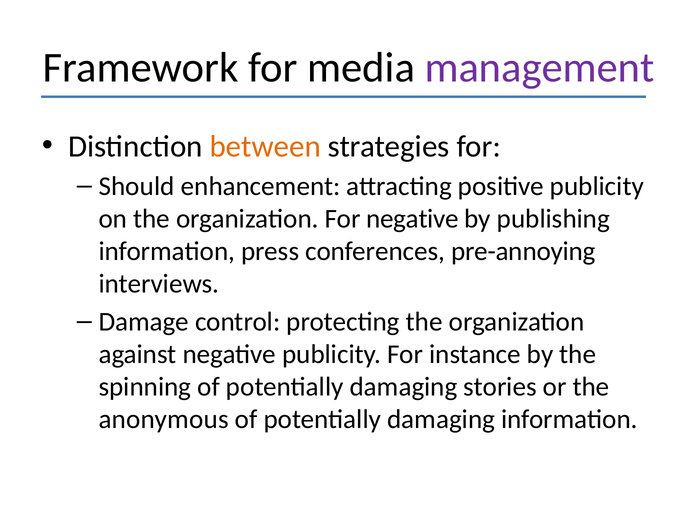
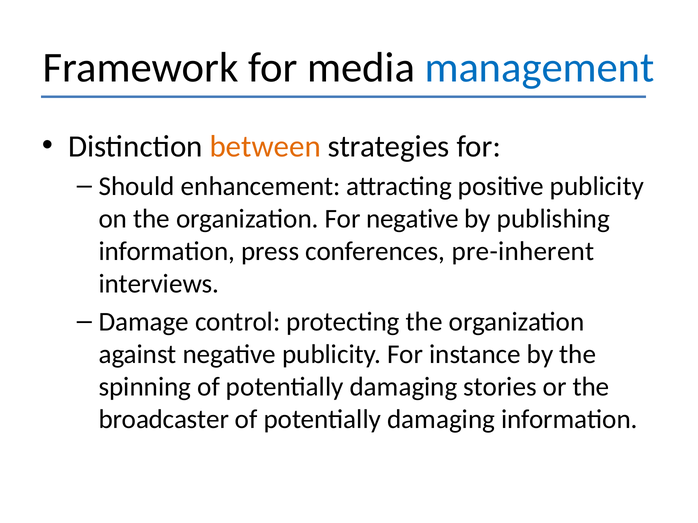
management colour: purple -> blue
pre-annoying: pre-annoying -> pre-inherent
anonymous: anonymous -> broadcaster
